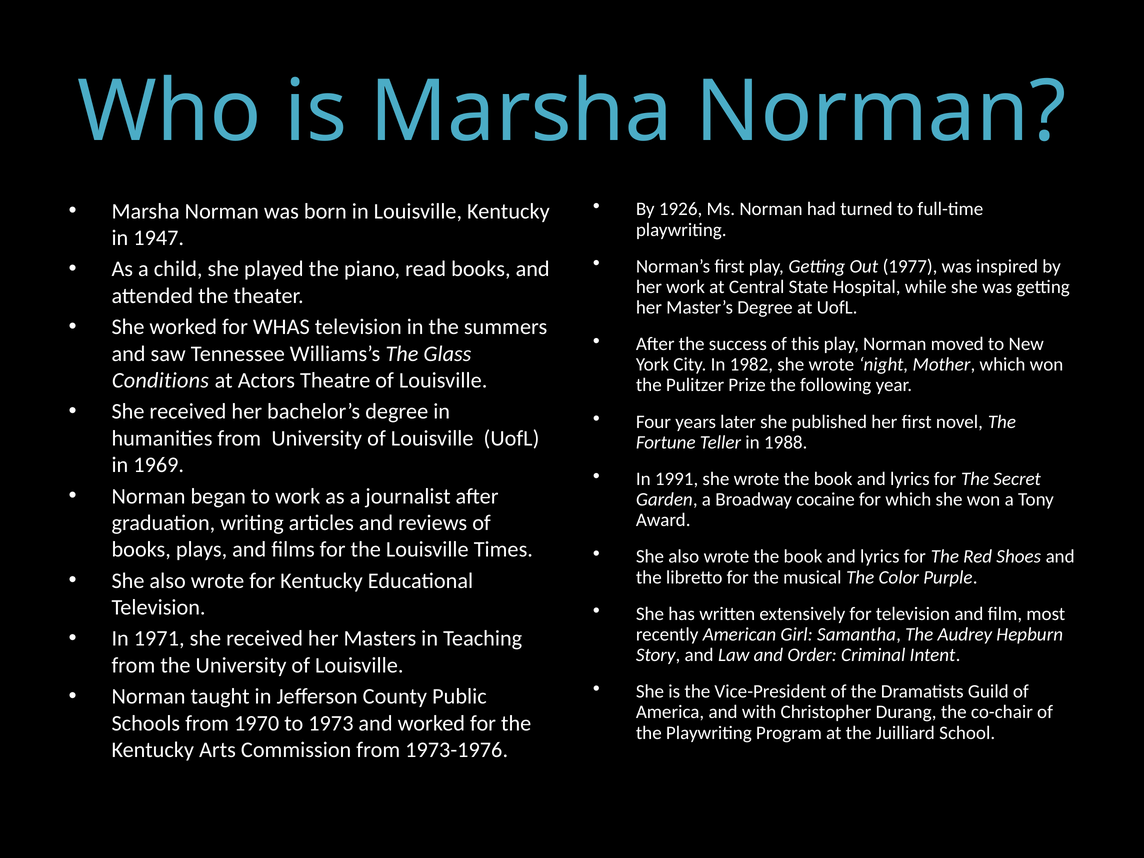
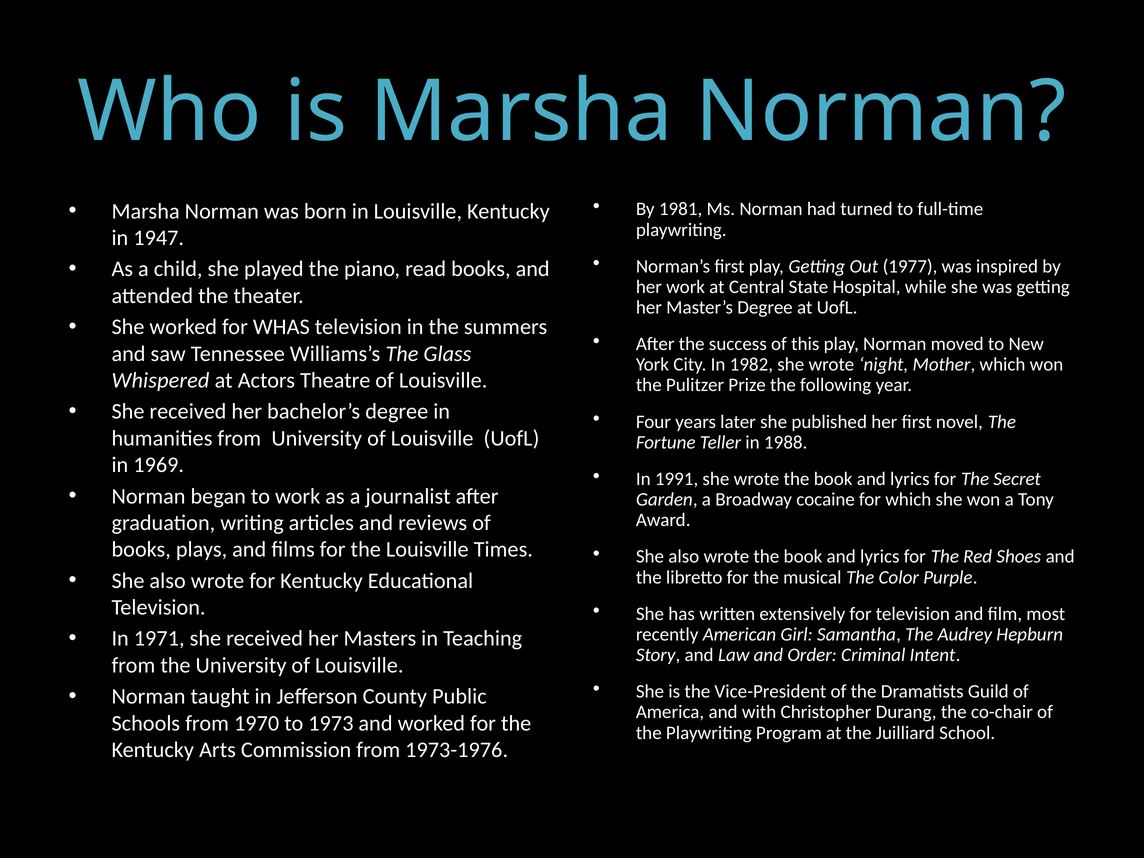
1926: 1926 -> 1981
Conditions: Conditions -> Whispered
